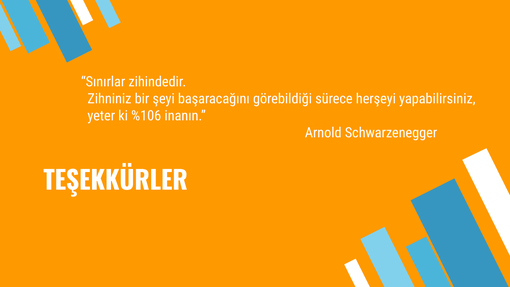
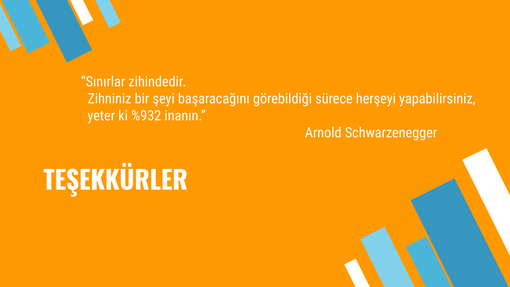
%106: %106 -> %932
